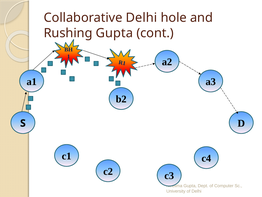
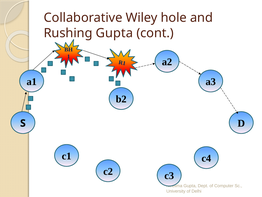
Collaborative Delhi: Delhi -> Wiley
